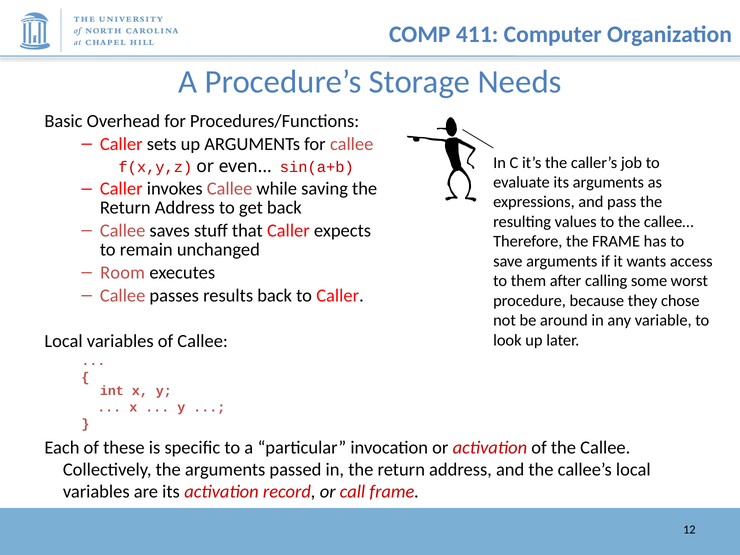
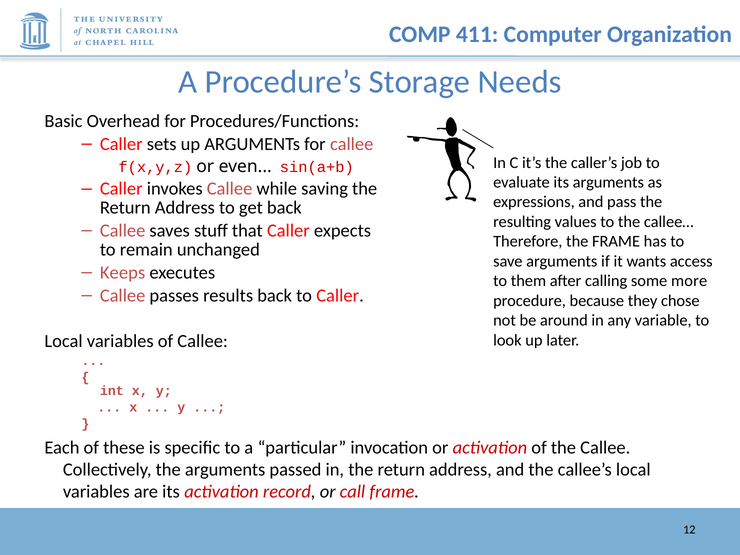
Room: Room -> Keeps
worst: worst -> more
